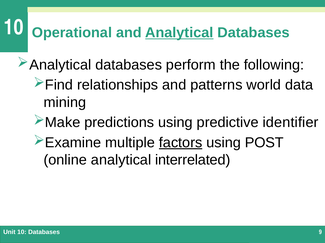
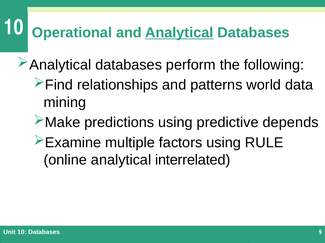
identifier: identifier -> depends
factors underline: present -> none
POST: POST -> RULE
